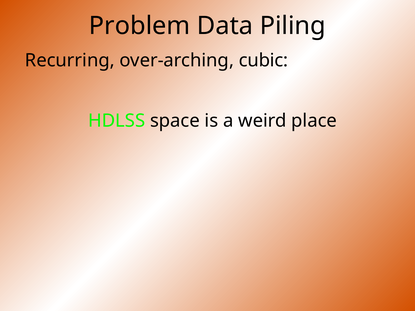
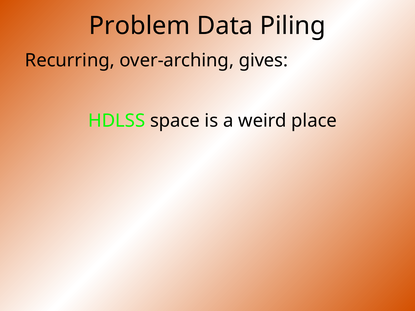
cubic: cubic -> gives
